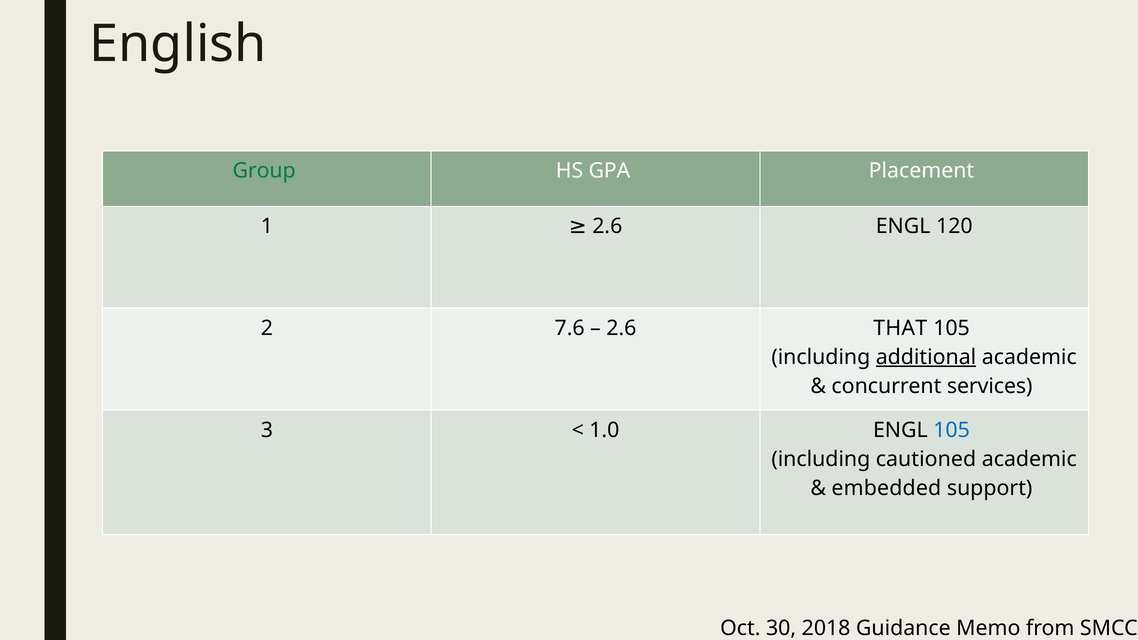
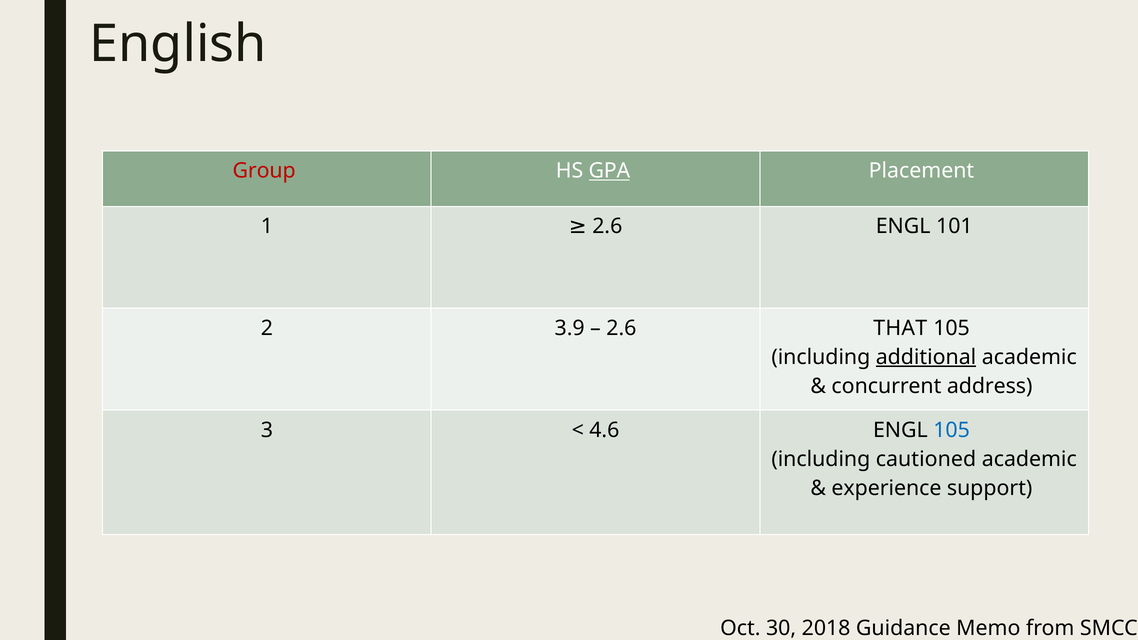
Group colour: green -> red
GPA underline: none -> present
120: 120 -> 101
7.6: 7.6 -> 3.9
services: services -> address
1.0: 1.0 -> 4.6
embedded: embedded -> experience
